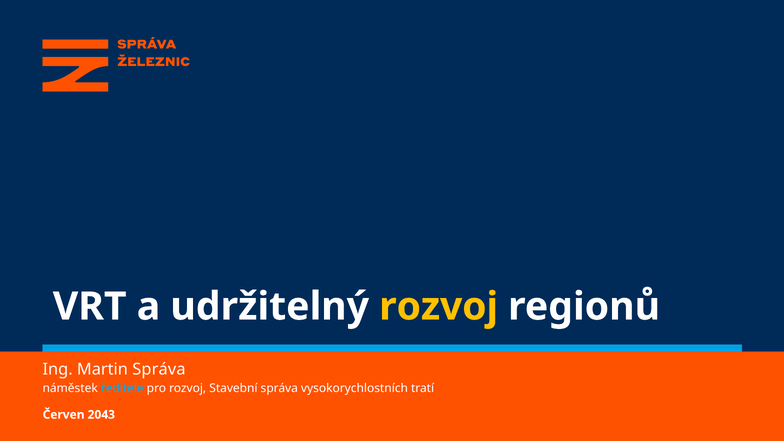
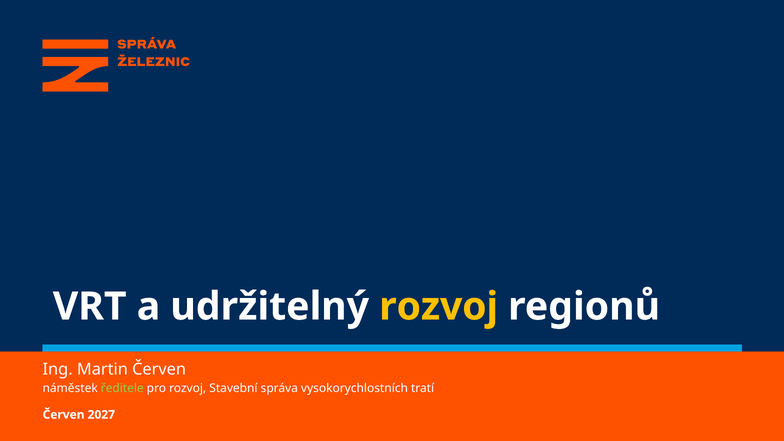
Martin Správa: Správa -> Červen
ředitele colour: light blue -> light green
2043: 2043 -> 2027
